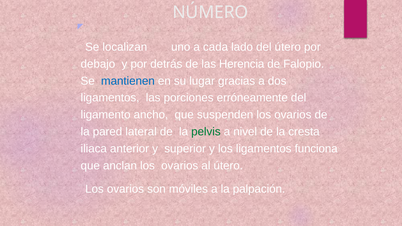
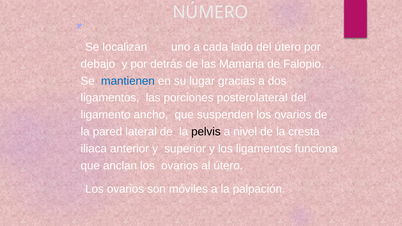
Herencia: Herencia -> Mamaria
erróneamente: erróneamente -> posterolateral
pelvis colour: green -> black
